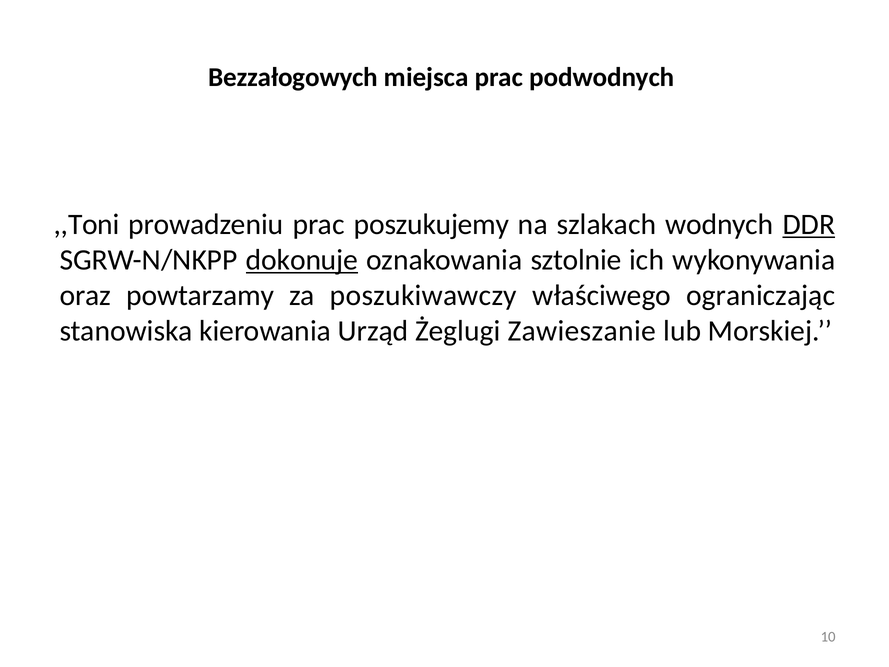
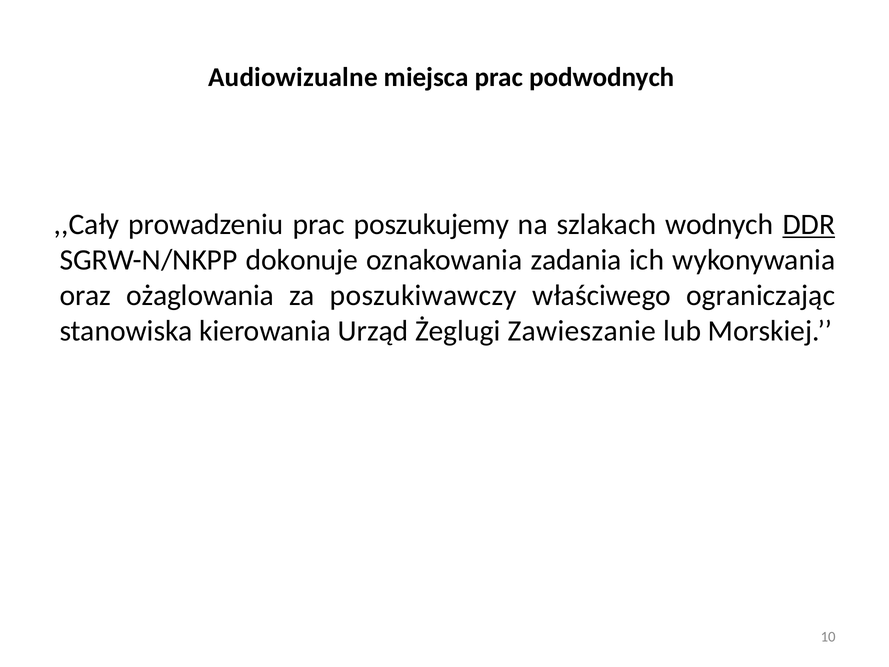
Bezzałogowych: Bezzałogowych -> Audiowizualne
,,Toni: ,,Toni -> ,,Cały
dokonuje underline: present -> none
sztolnie: sztolnie -> zadania
powtarzamy: powtarzamy -> ożaglowania
